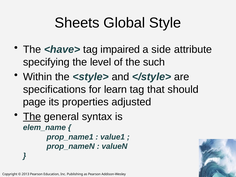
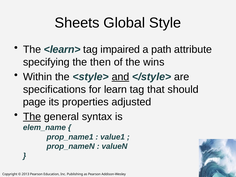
<have>: <have> -> <learn>
side: side -> path
level: level -> then
such: such -> wins
and underline: none -> present
